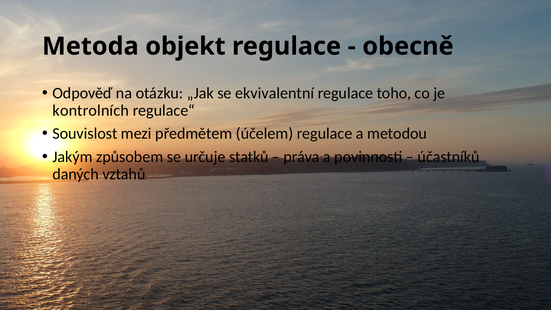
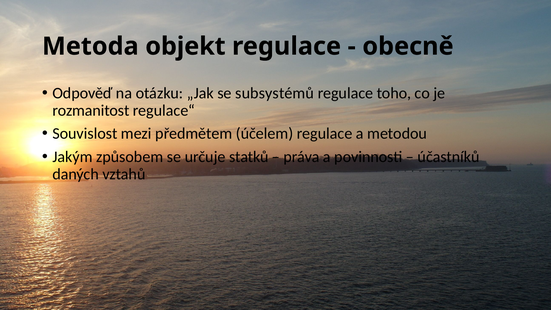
ekvivalentní: ekvivalentní -> subsystémů
kontrolních: kontrolních -> rozmanitost
